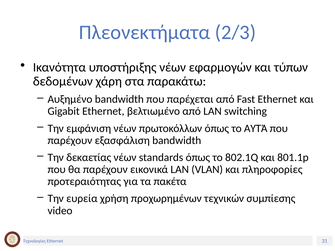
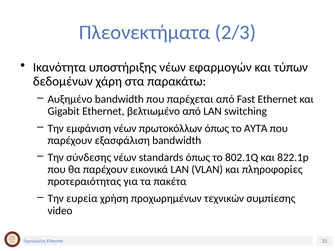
δεκαετίας: δεκαετίας -> σύνδεσης
801.1p: 801.1p -> 822.1p
